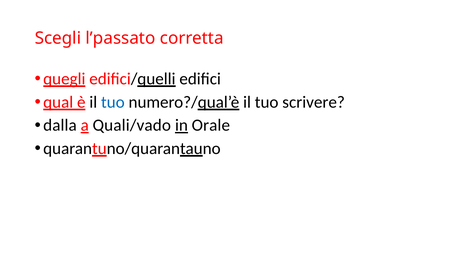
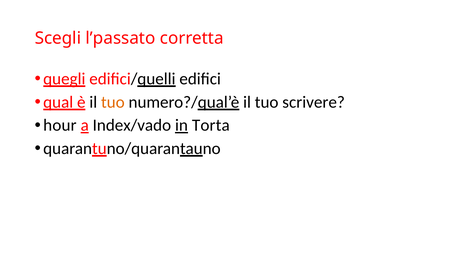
tuo at (113, 102) colour: blue -> orange
dalla: dalla -> hour
Quali/vado: Quali/vado -> Index/vado
Orale: Orale -> Torta
